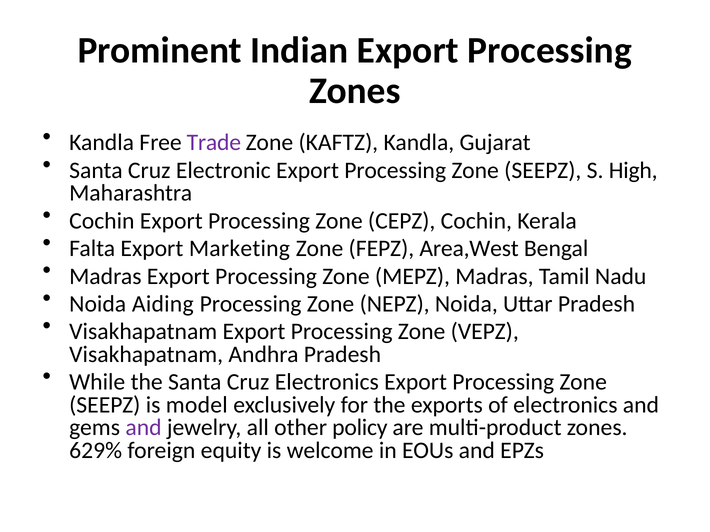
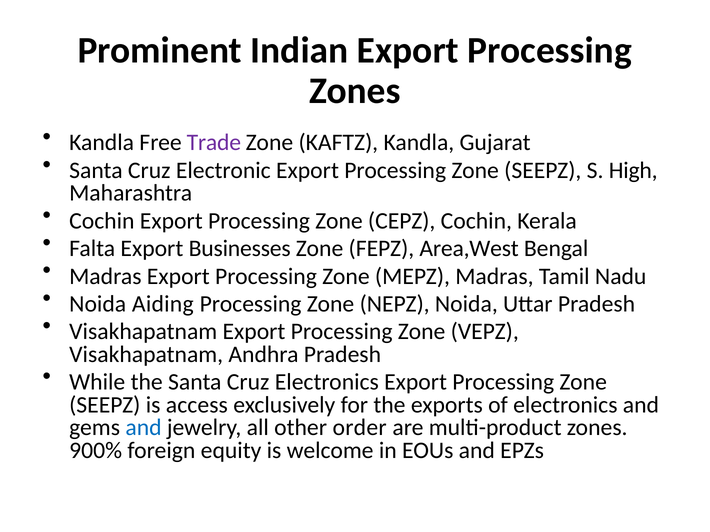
Marketing: Marketing -> Businesses
model: model -> access
and at (144, 428) colour: purple -> blue
policy: policy -> order
629%: 629% -> 900%
